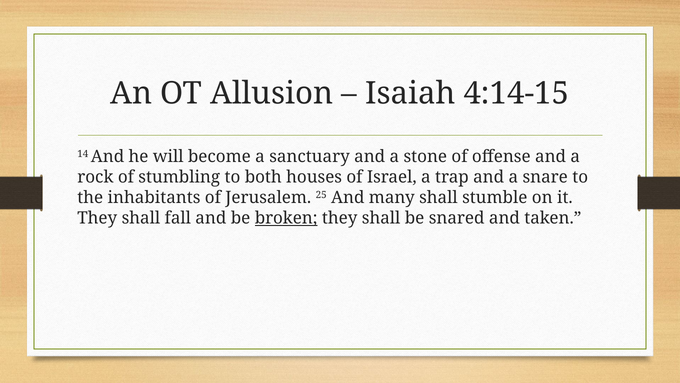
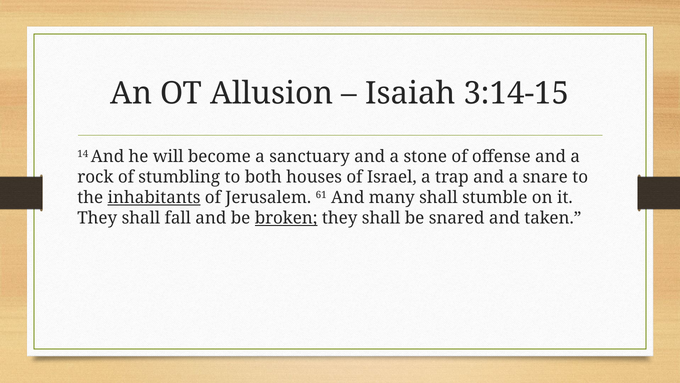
4:14-15: 4:14-15 -> 3:14-15
inhabitants underline: none -> present
25: 25 -> 61
